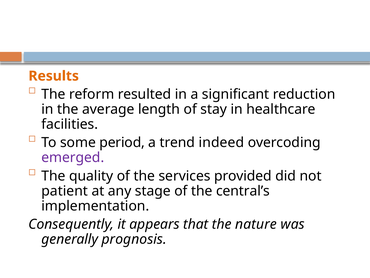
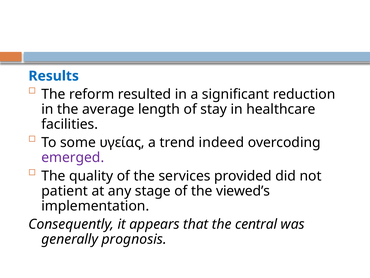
Results colour: orange -> blue
period: period -> υγείας
central’s: central’s -> viewed’s
nature: nature -> central
